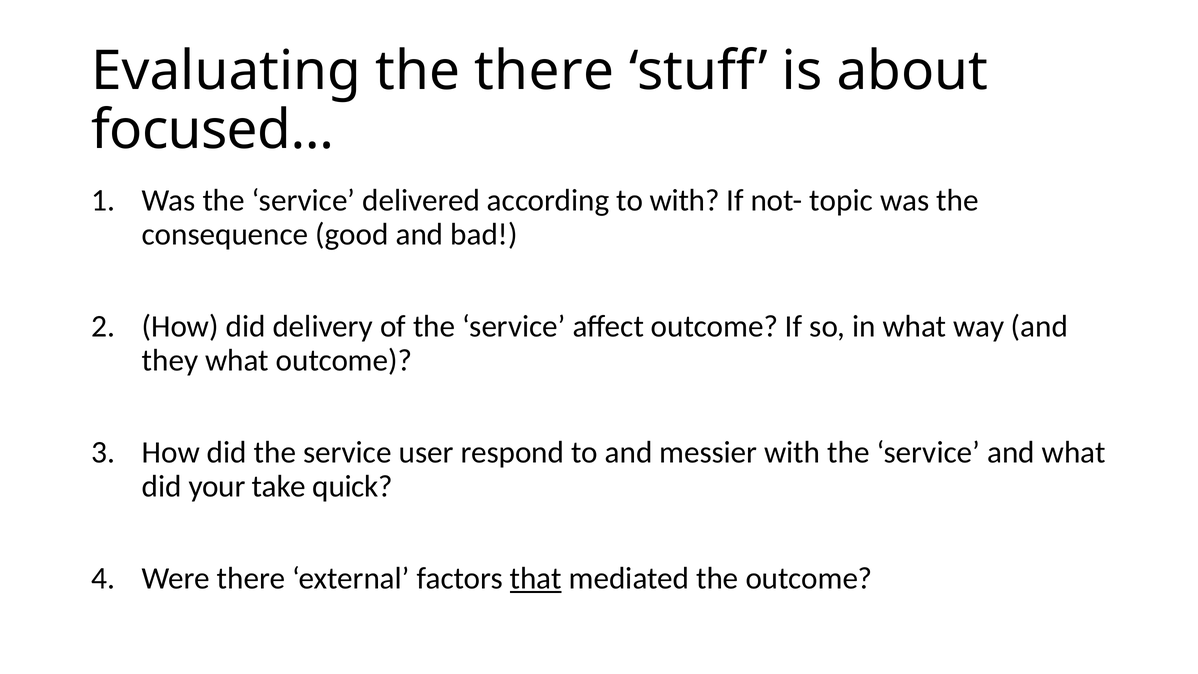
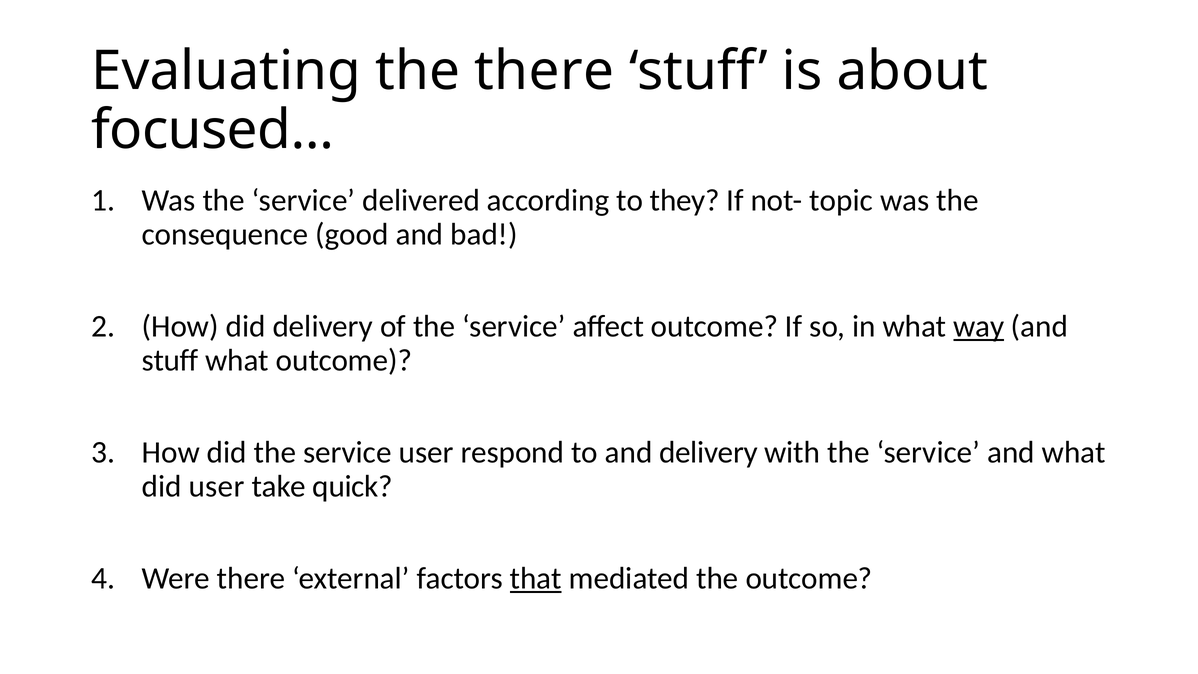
to with: with -> they
way underline: none -> present
they at (170, 360): they -> stuff
and messier: messier -> delivery
did your: your -> user
